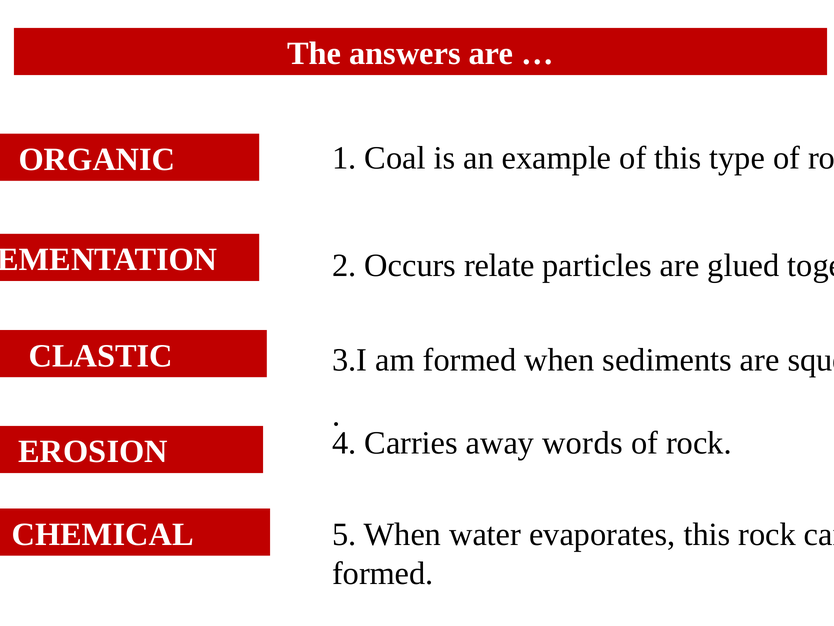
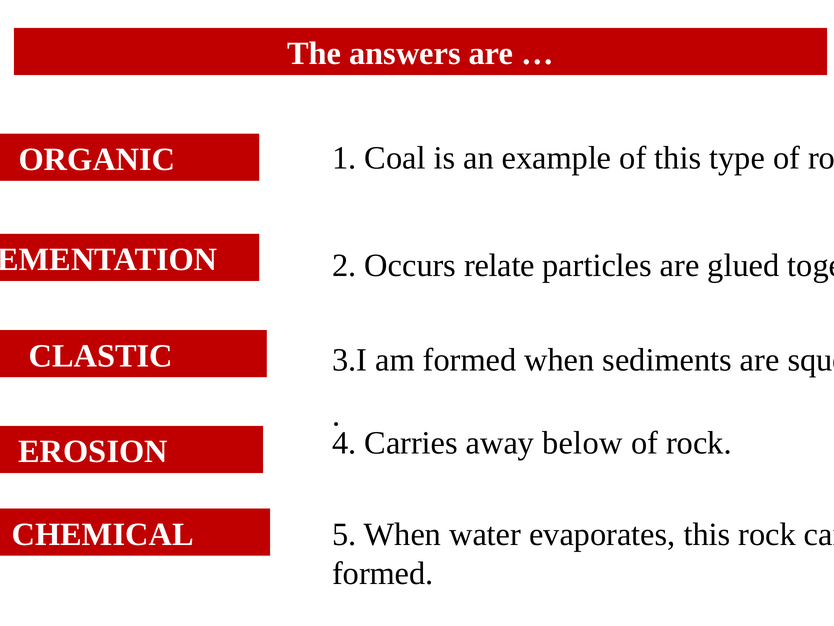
words: words -> below
